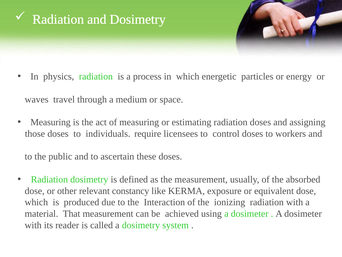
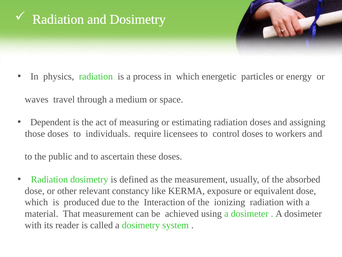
Measuring at (51, 122): Measuring -> Dependent
